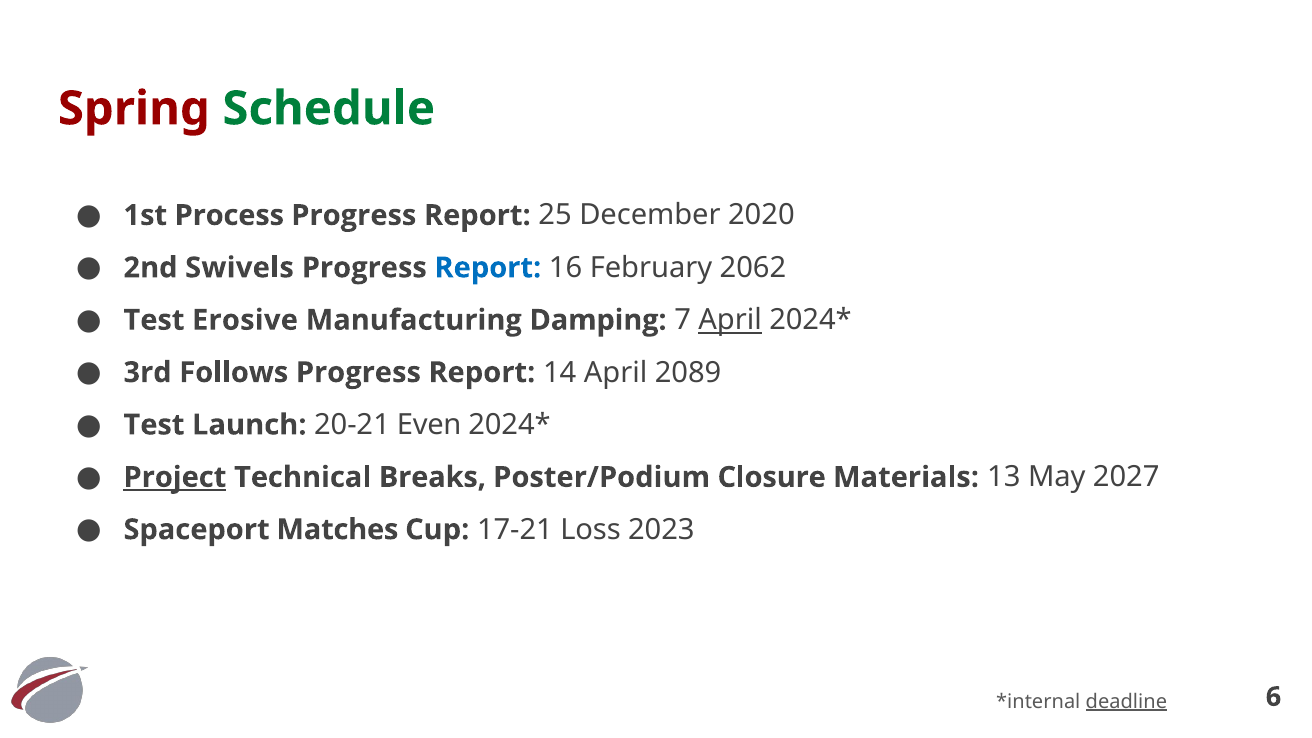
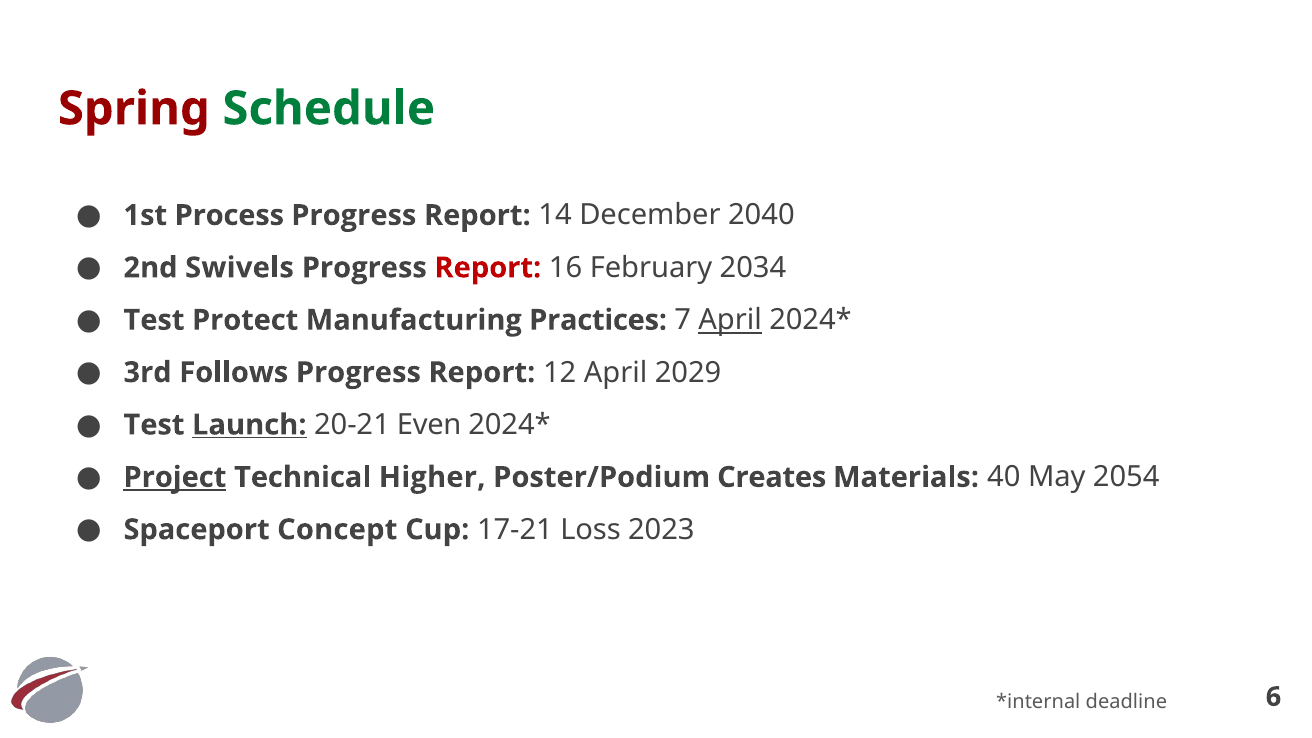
25: 25 -> 14
2020: 2020 -> 2040
Report at (488, 268) colour: blue -> red
2062: 2062 -> 2034
Erosive: Erosive -> Protect
Damping: Damping -> Practices
14: 14 -> 12
2089: 2089 -> 2029
Launch underline: none -> present
Breaks: Breaks -> Higher
Closure: Closure -> Creates
13: 13 -> 40
2027: 2027 -> 2054
Matches: Matches -> Concept
deadline underline: present -> none
